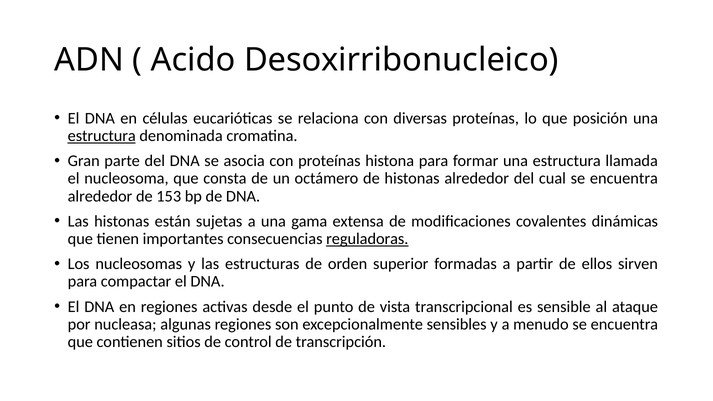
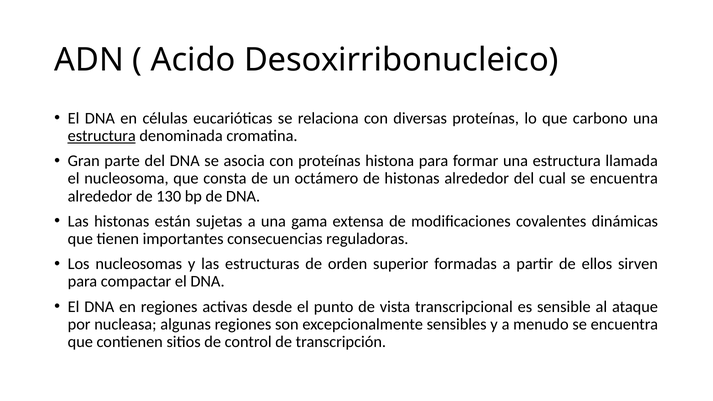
posición: posición -> carbono
153: 153 -> 130
reguladoras underline: present -> none
